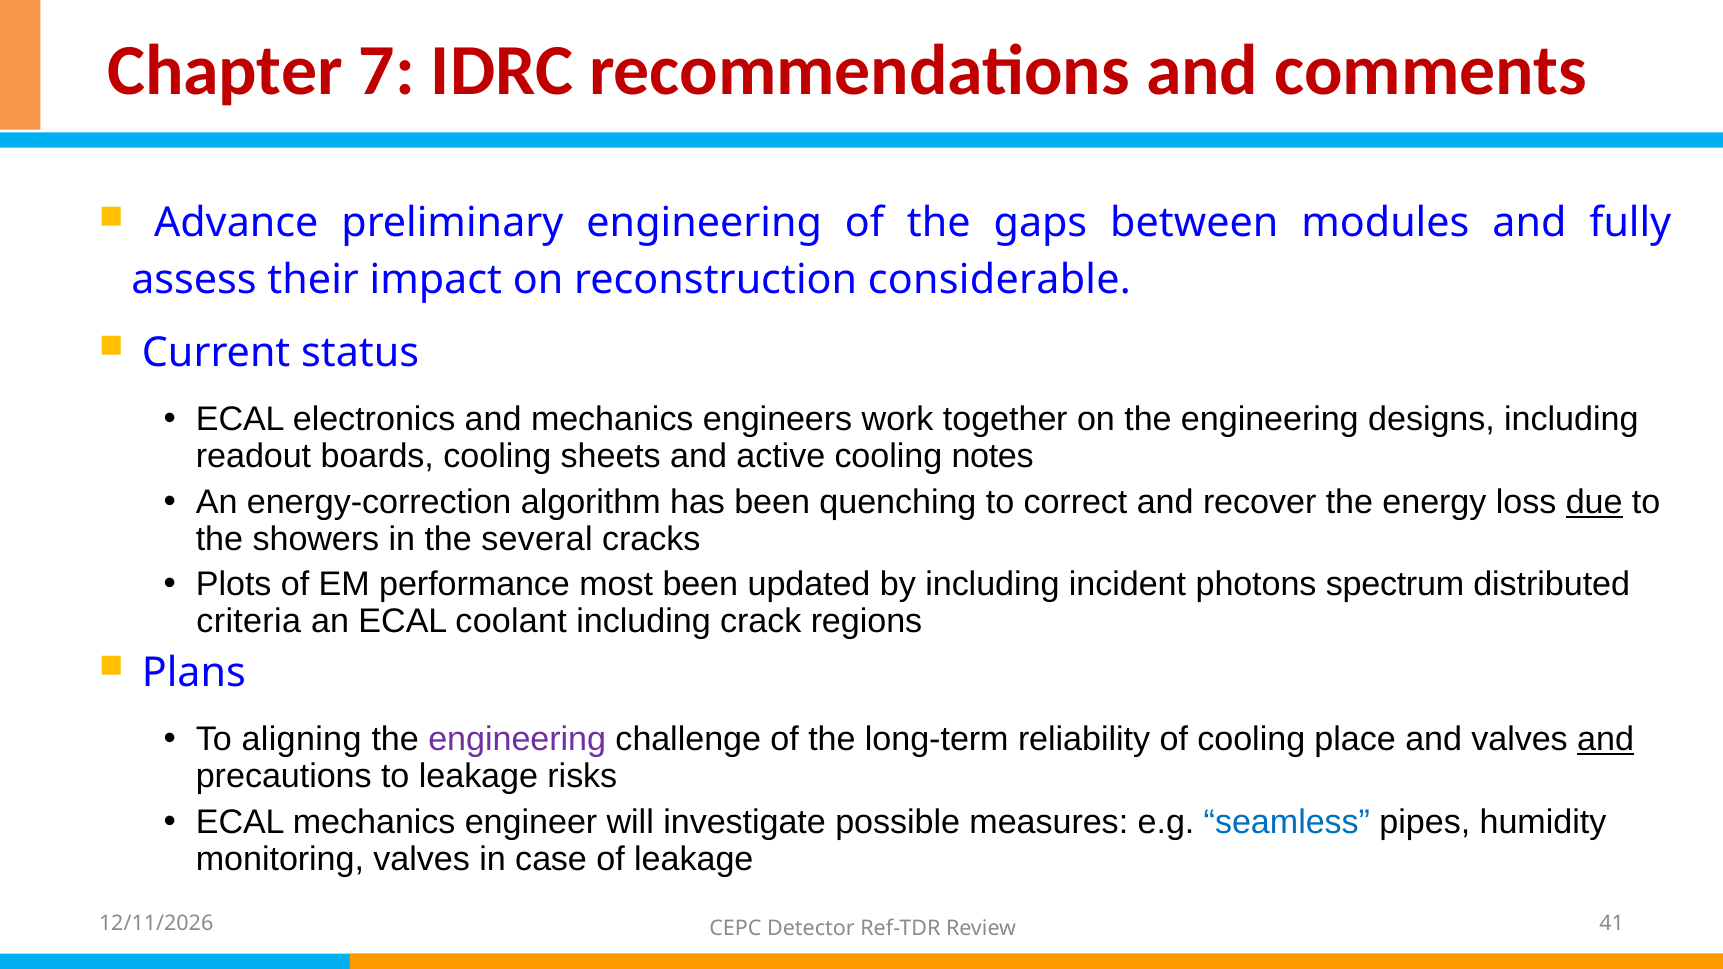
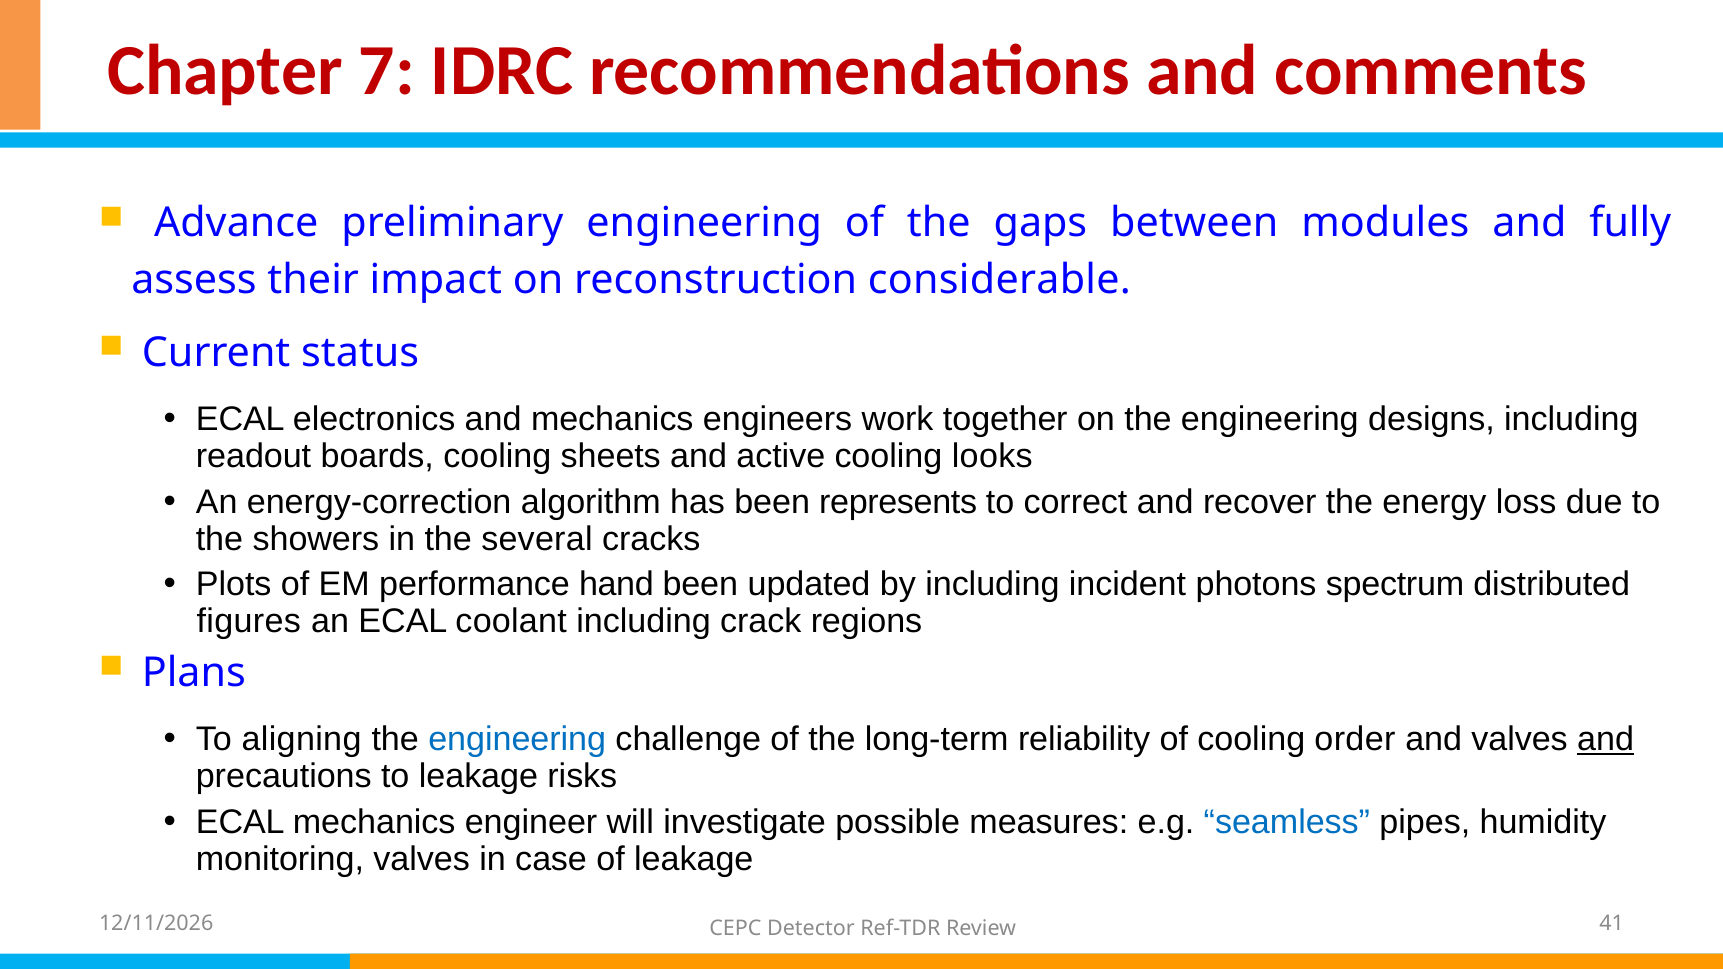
notes: notes -> looks
quenching: quenching -> represents
due underline: present -> none
most: most -> hand
criteria: criteria -> figures
engineering at (517, 740) colour: purple -> blue
place: place -> order
